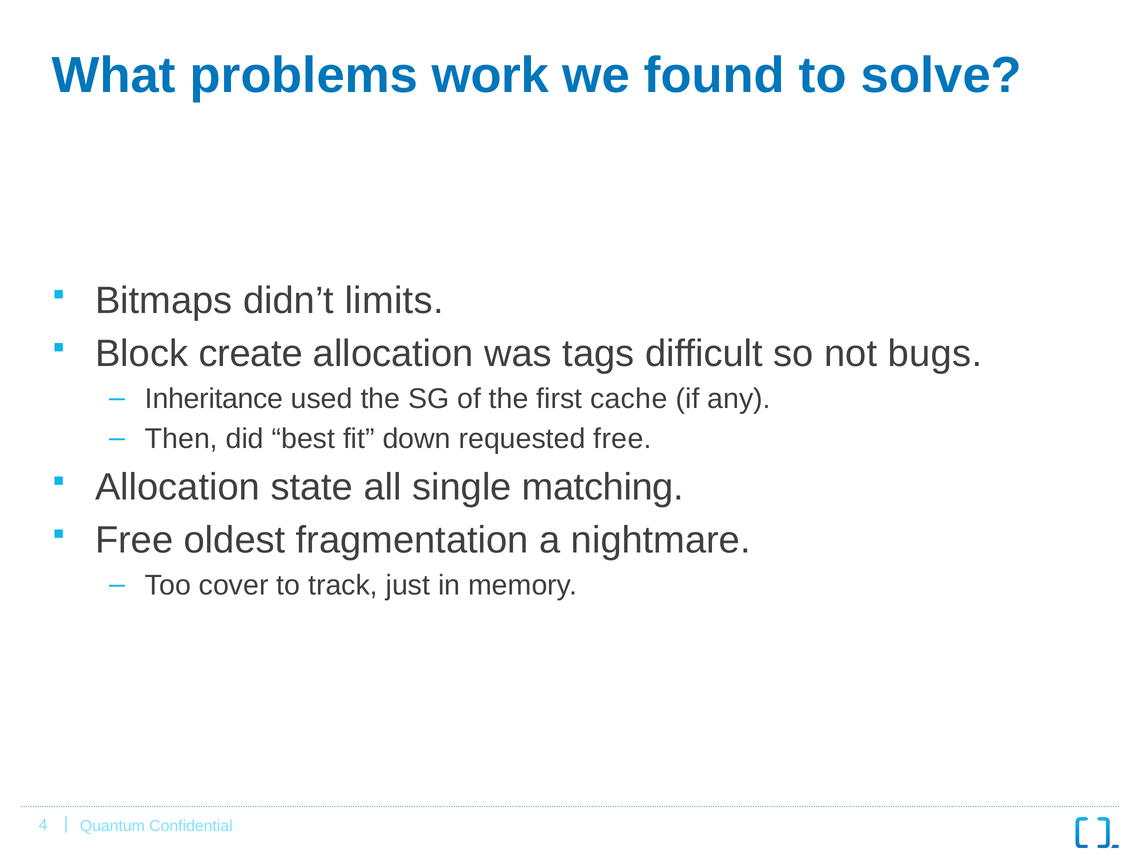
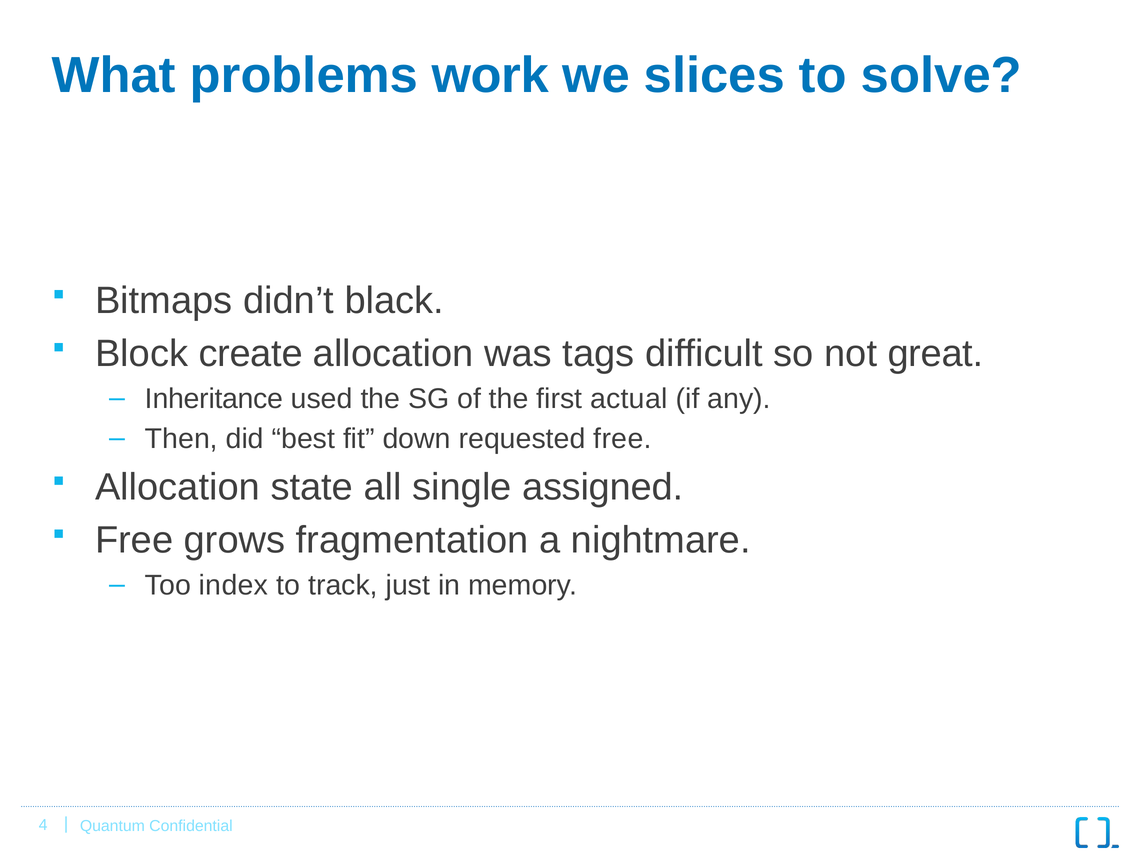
found: found -> slices
limits: limits -> black
bugs: bugs -> great
cache: cache -> actual
matching: matching -> assigned
oldest: oldest -> grows
cover: cover -> index
